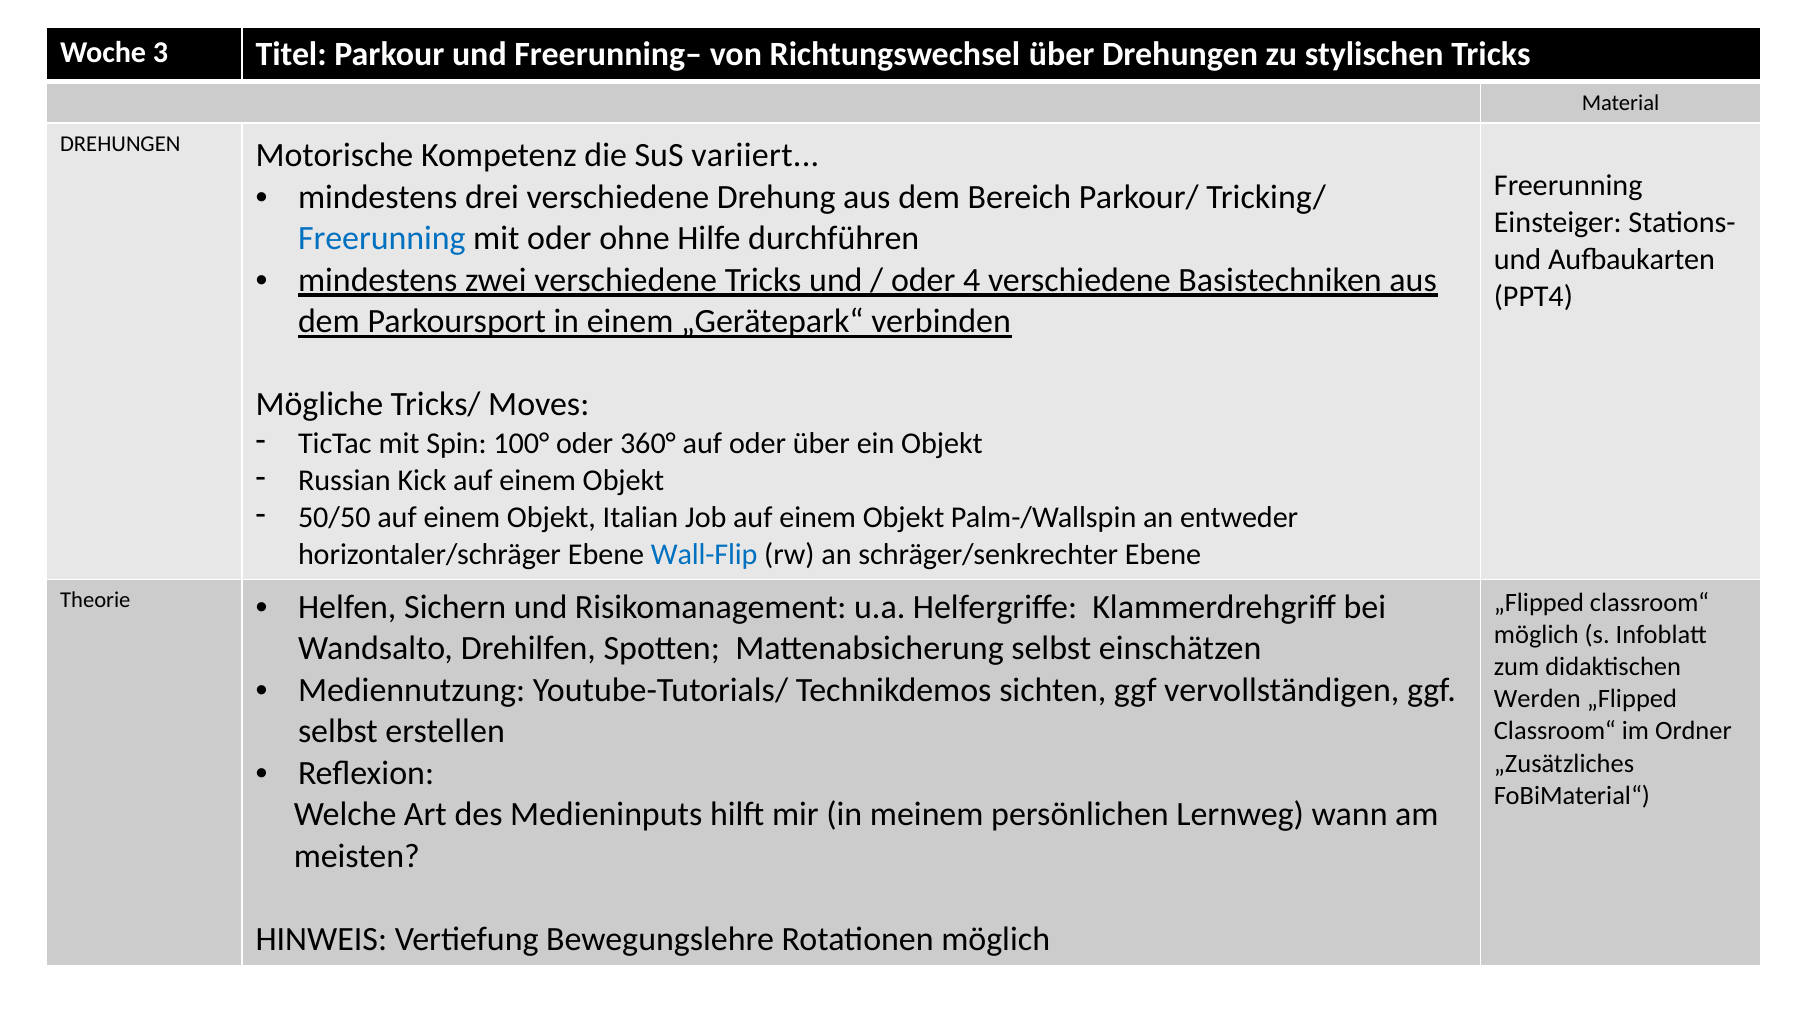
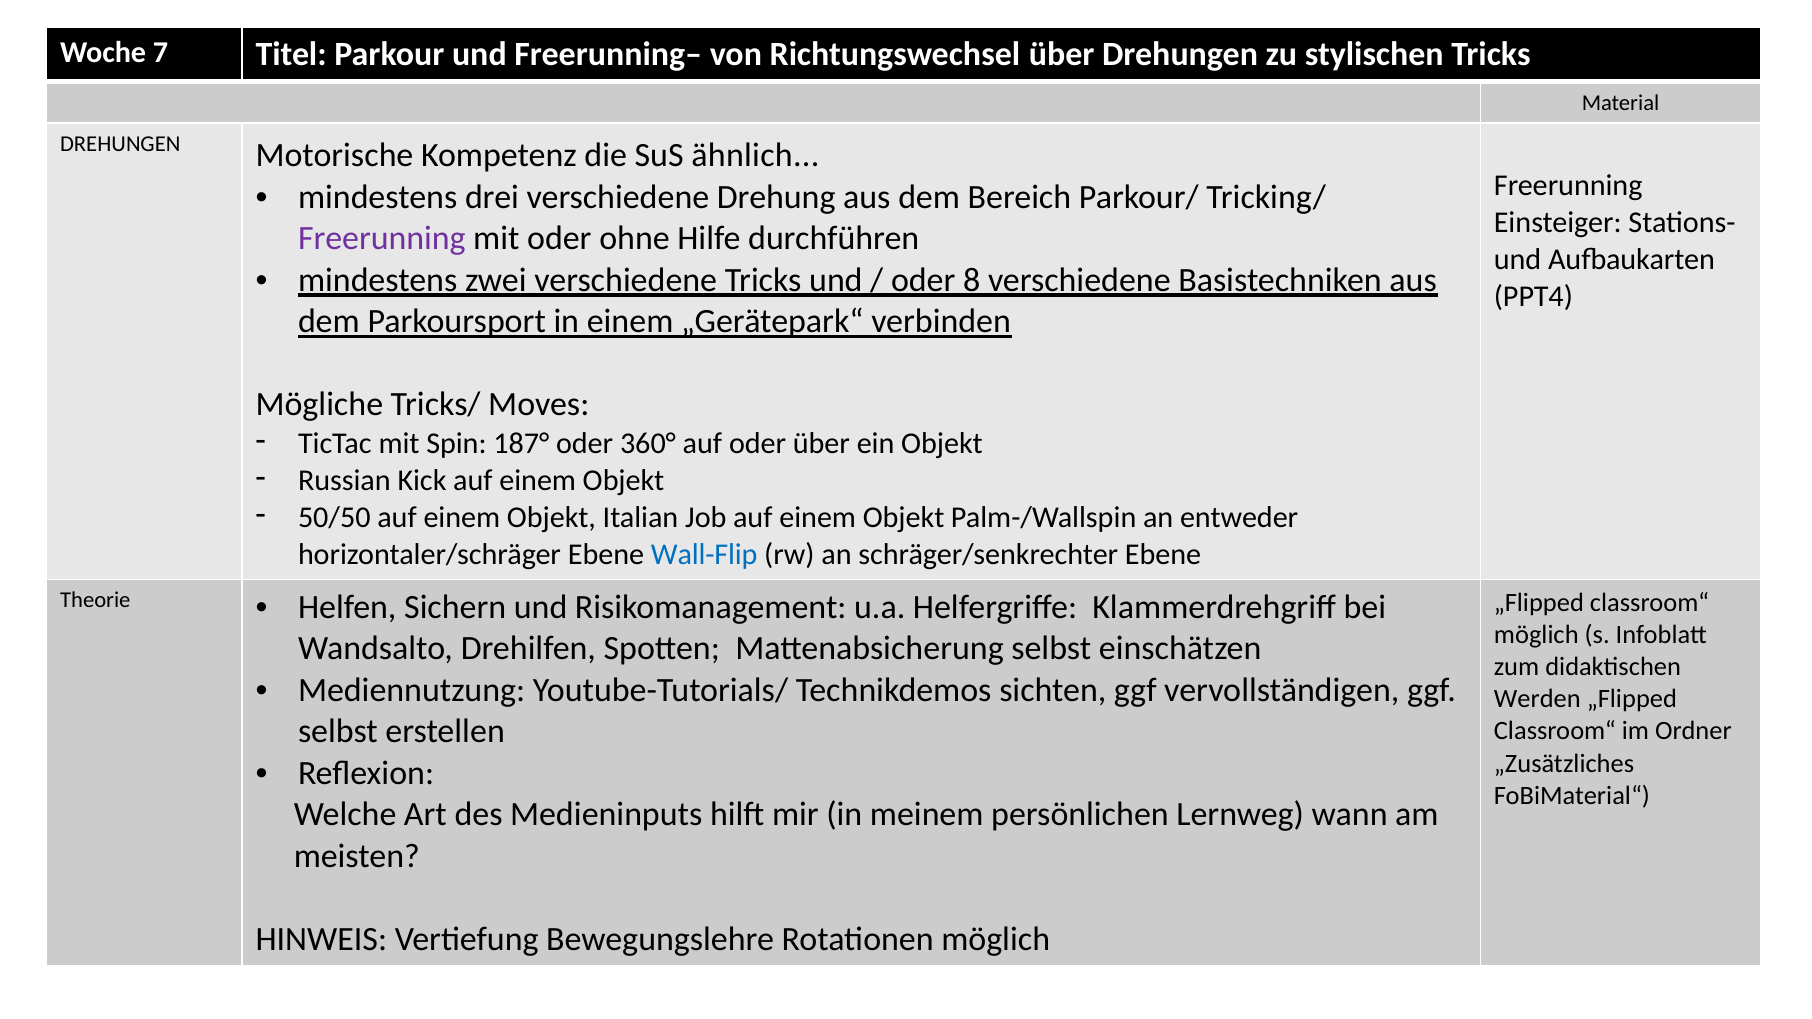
3: 3 -> 7
variiert: variiert -> ähnlich
Freerunning at (382, 239) colour: blue -> purple
4: 4 -> 8
100°: 100° -> 187°
